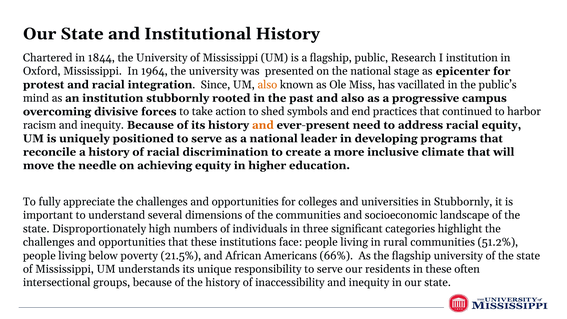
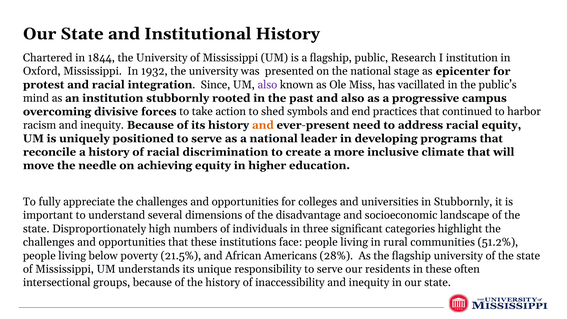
1964: 1964 -> 1932
also at (267, 85) colour: orange -> purple
the communities: communities -> disadvantage
66%: 66% -> 28%
